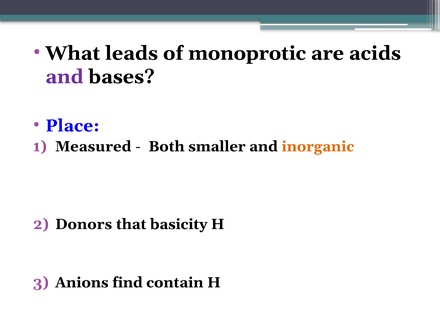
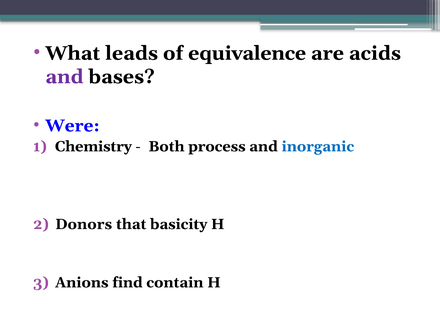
monoprotic: monoprotic -> equivalence
Place: Place -> Were
Measured: Measured -> Chemistry
smaller: smaller -> process
inorganic colour: orange -> blue
